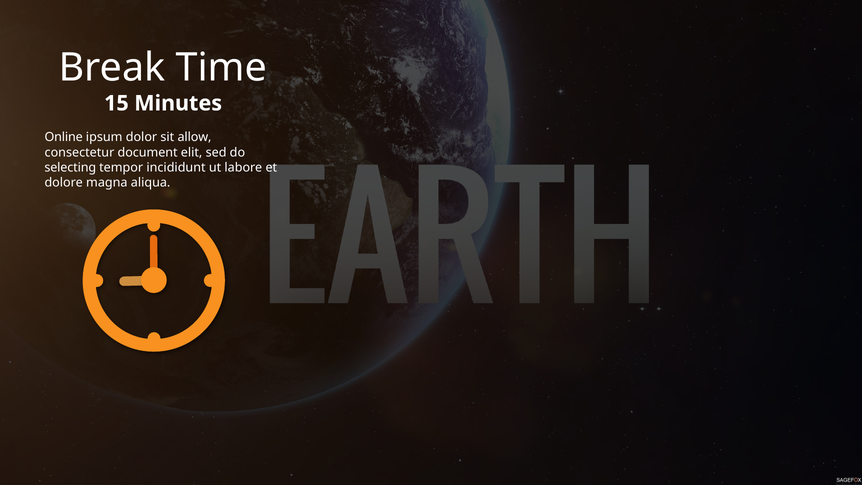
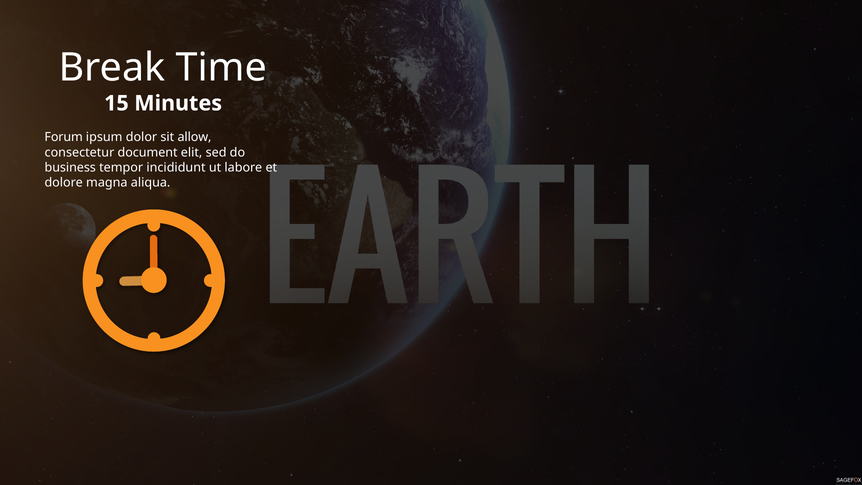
Online: Online -> Forum
selecting: selecting -> business
